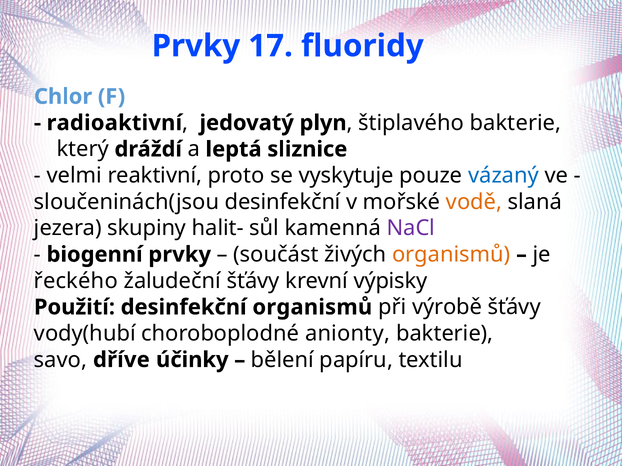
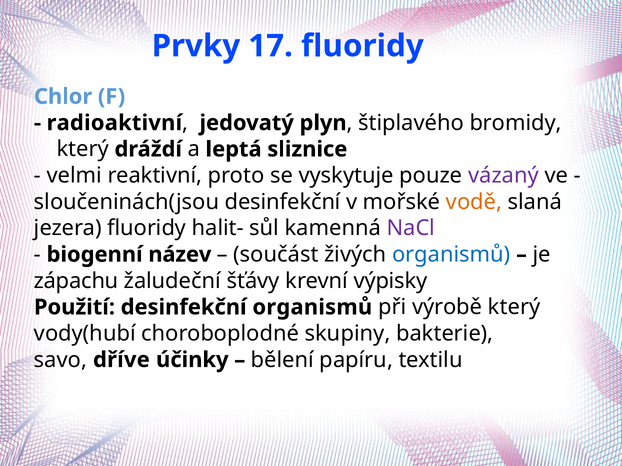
štiplavého bakterie: bakterie -> bromidy
vázaný colour: blue -> purple
jezera skupiny: skupiny -> fluoridy
biogenní prvky: prvky -> název
organismů at (451, 255) colour: orange -> blue
řeckého: řeckého -> zápachu
výrobě šťávy: šťávy -> který
anionty: anionty -> skupiny
